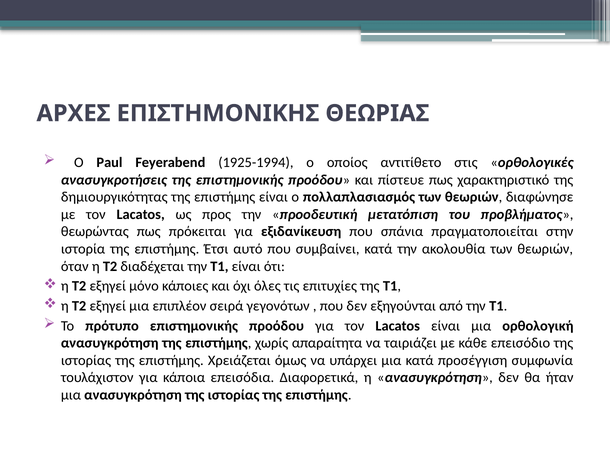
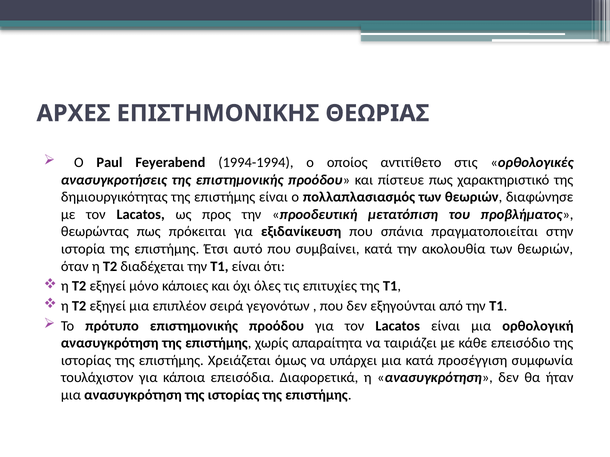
1925-1994: 1925-1994 -> 1994-1994
